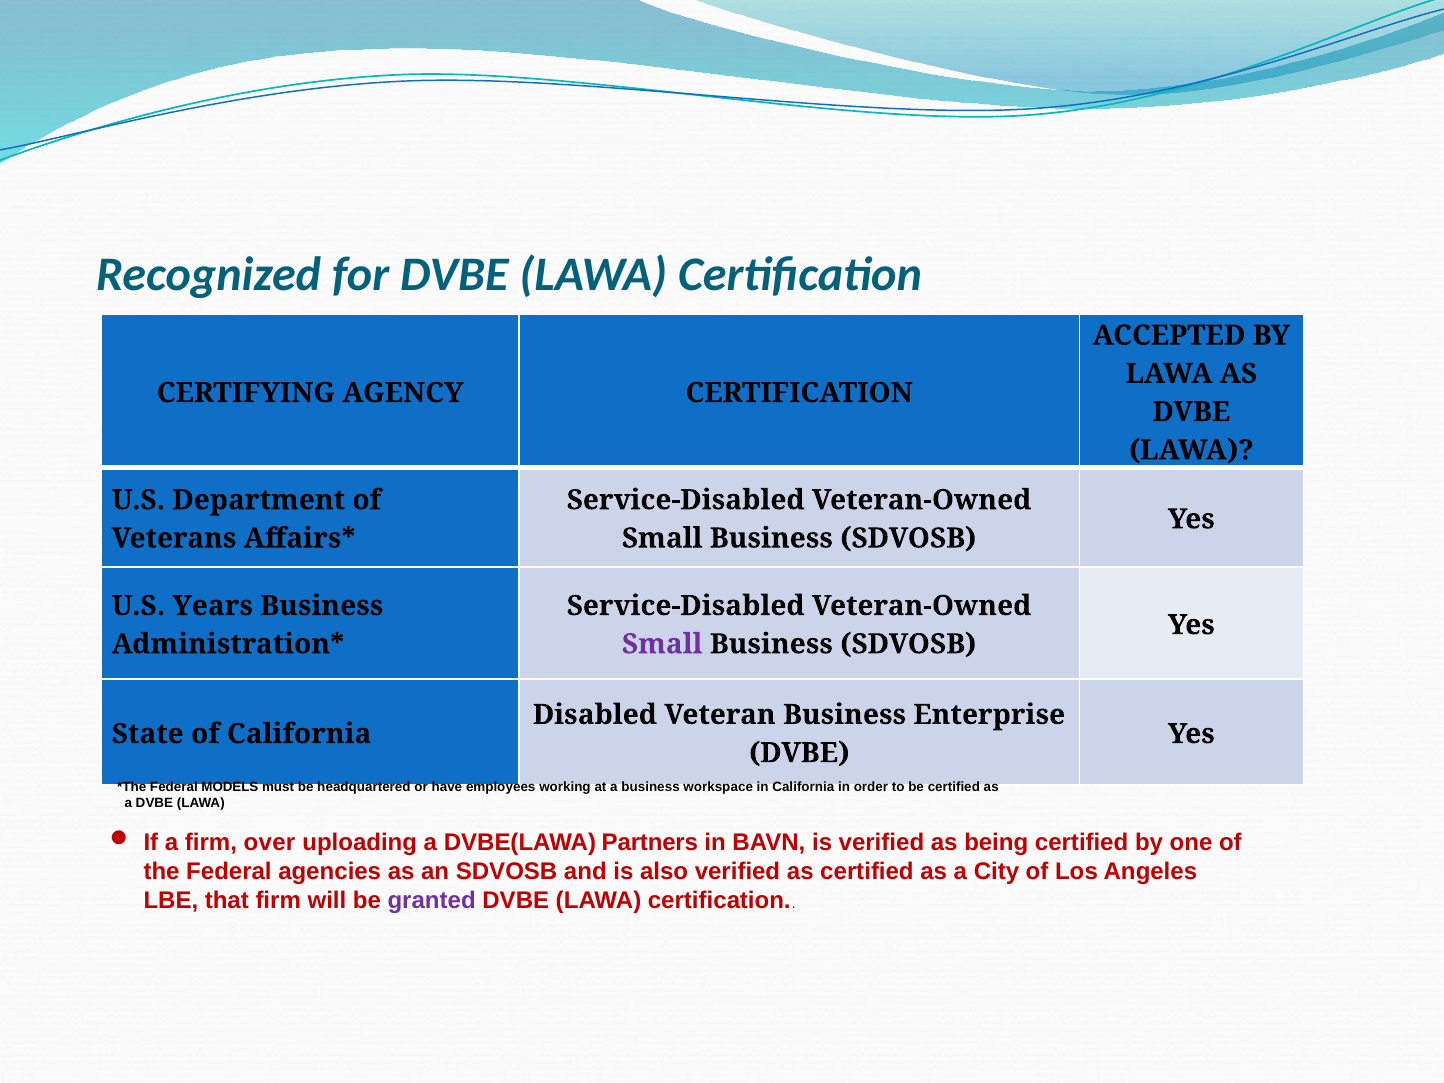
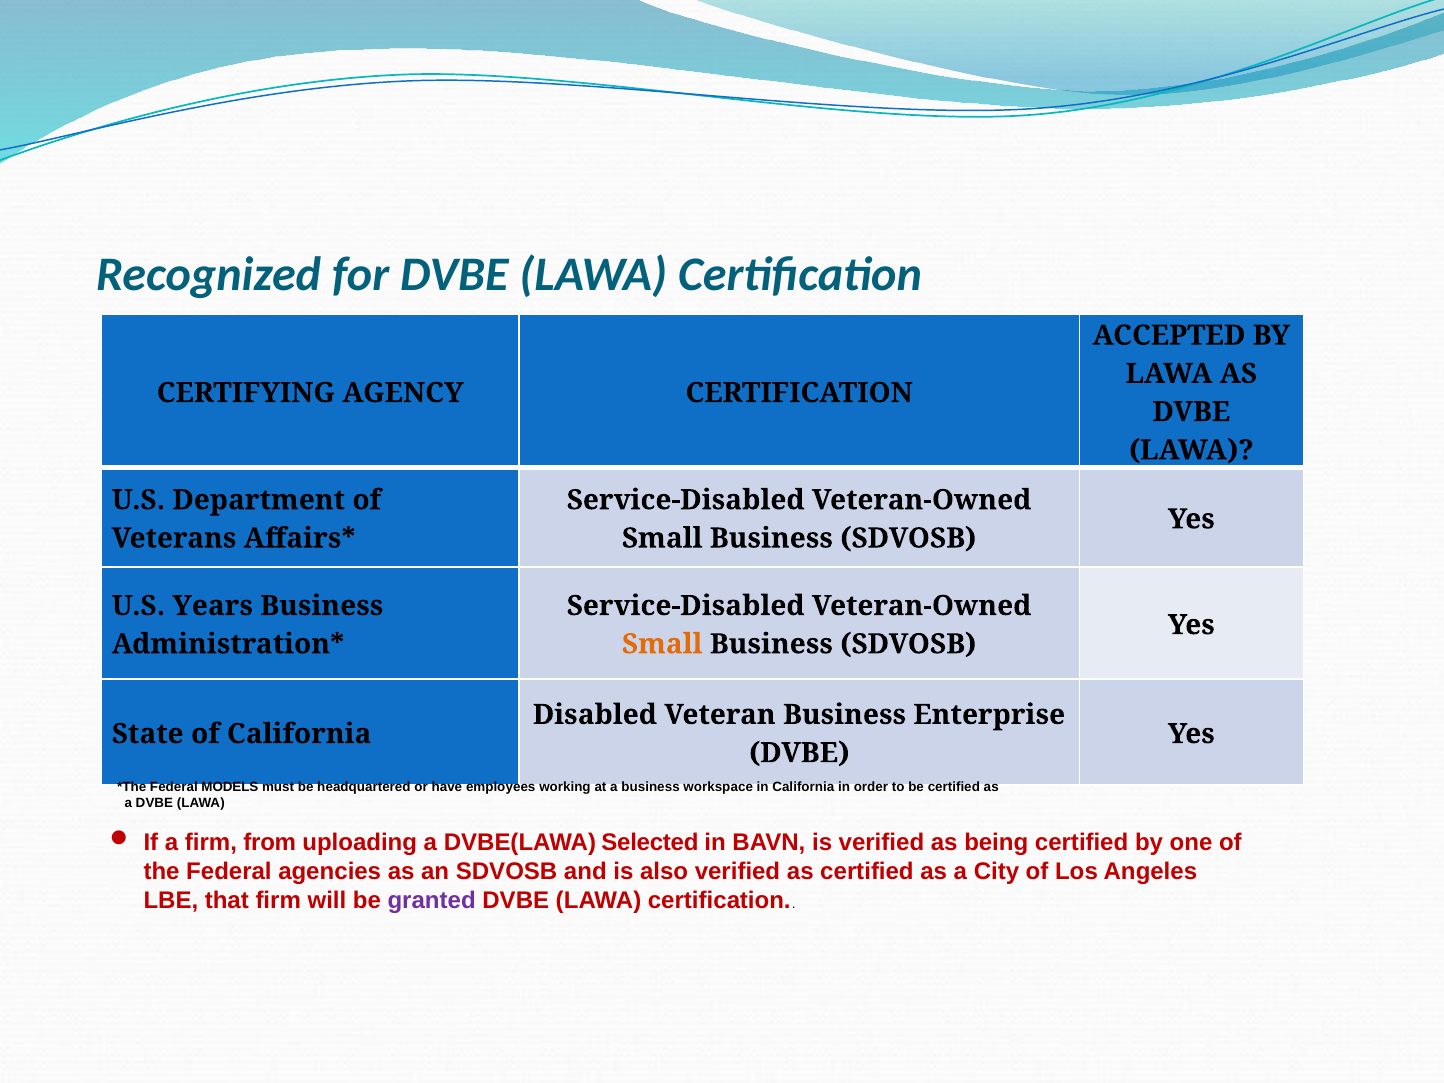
Small at (662, 644) colour: purple -> orange
over: over -> from
Partners: Partners -> Selected
